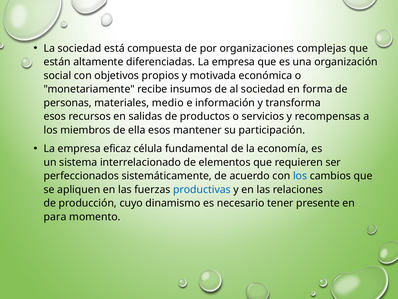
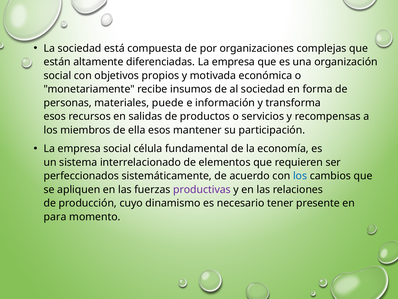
medio: medio -> puede
empresa eficaz: eficaz -> social
productivas colour: blue -> purple
